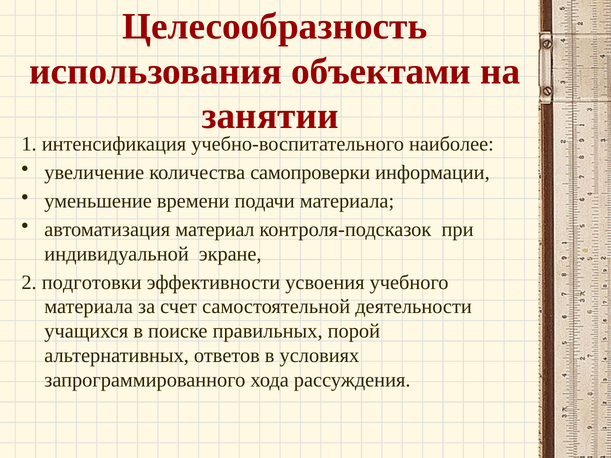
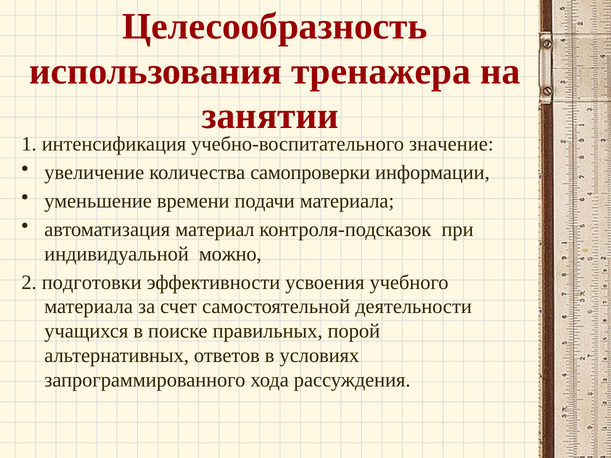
объектами: объектами -> тренажера
наиболее: наиболее -> значение
экране: экране -> можно
